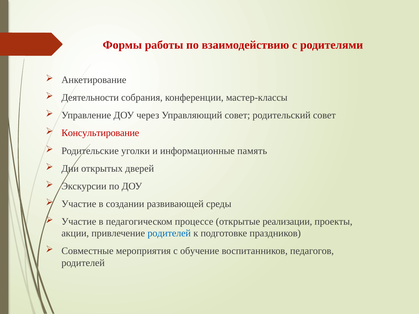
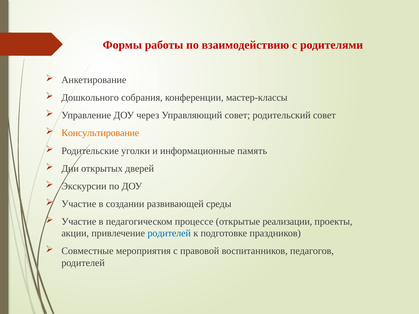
Деятельности: Деятельности -> Дошкольного
Консультирование colour: red -> orange
обучение: обучение -> правовой
